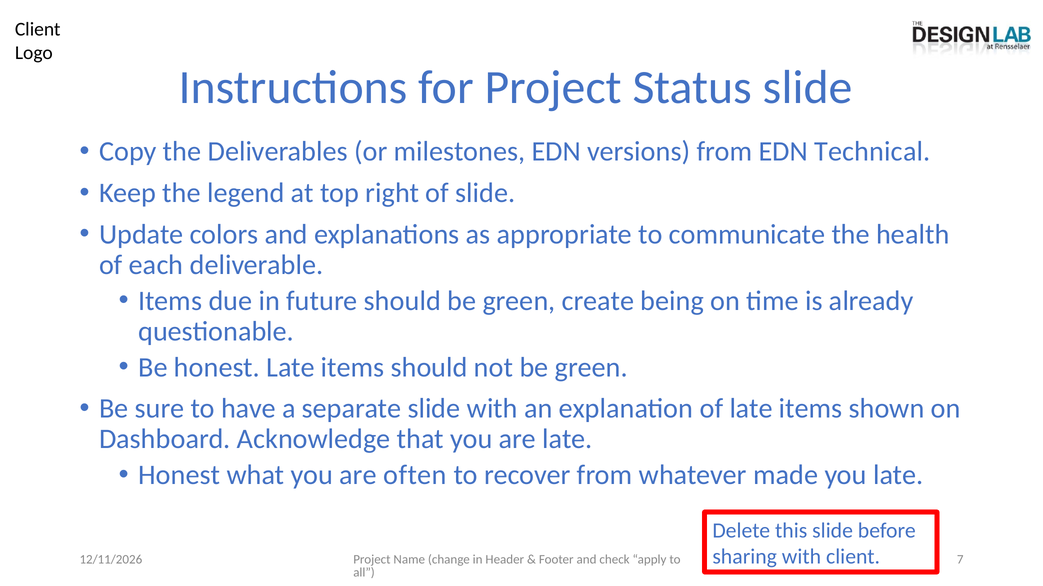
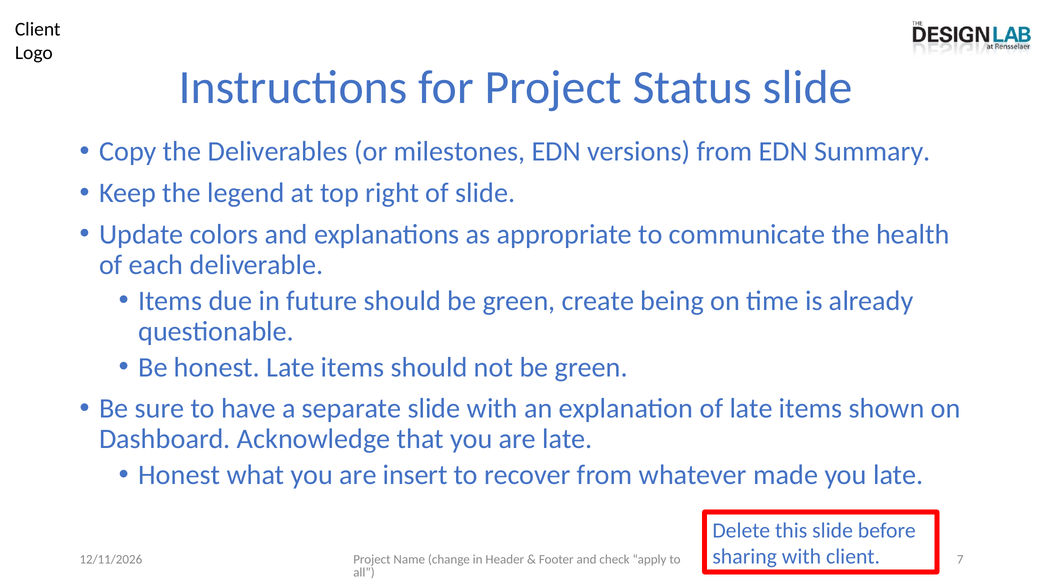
Technical: Technical -> Summary
often: often -> insert
